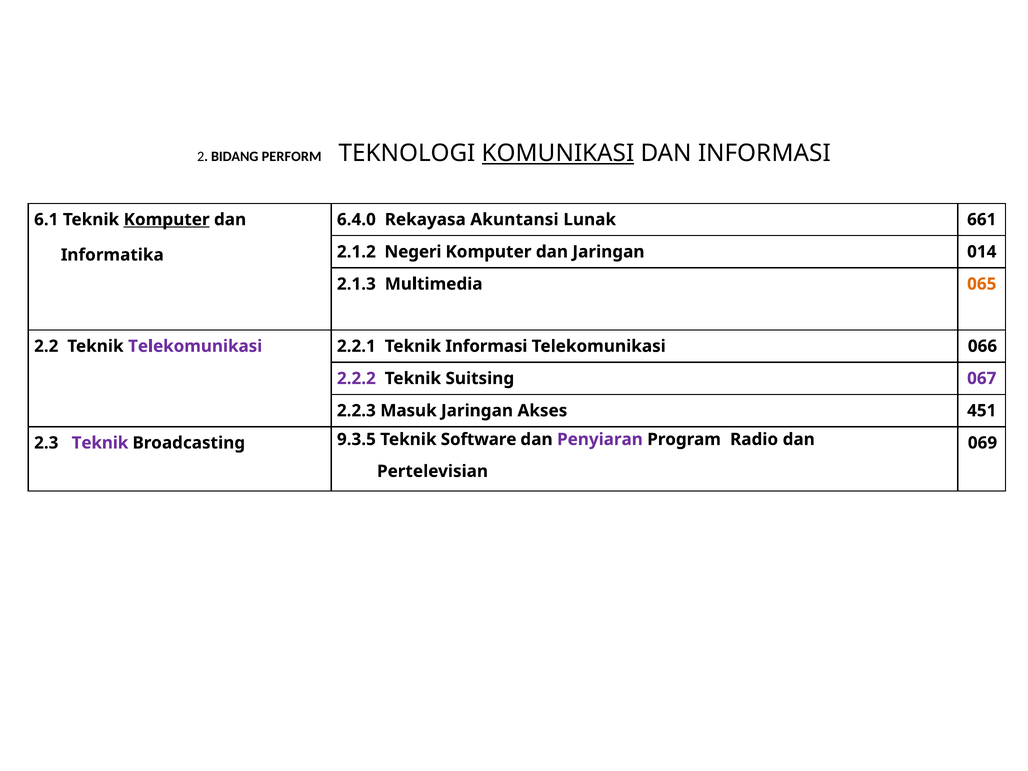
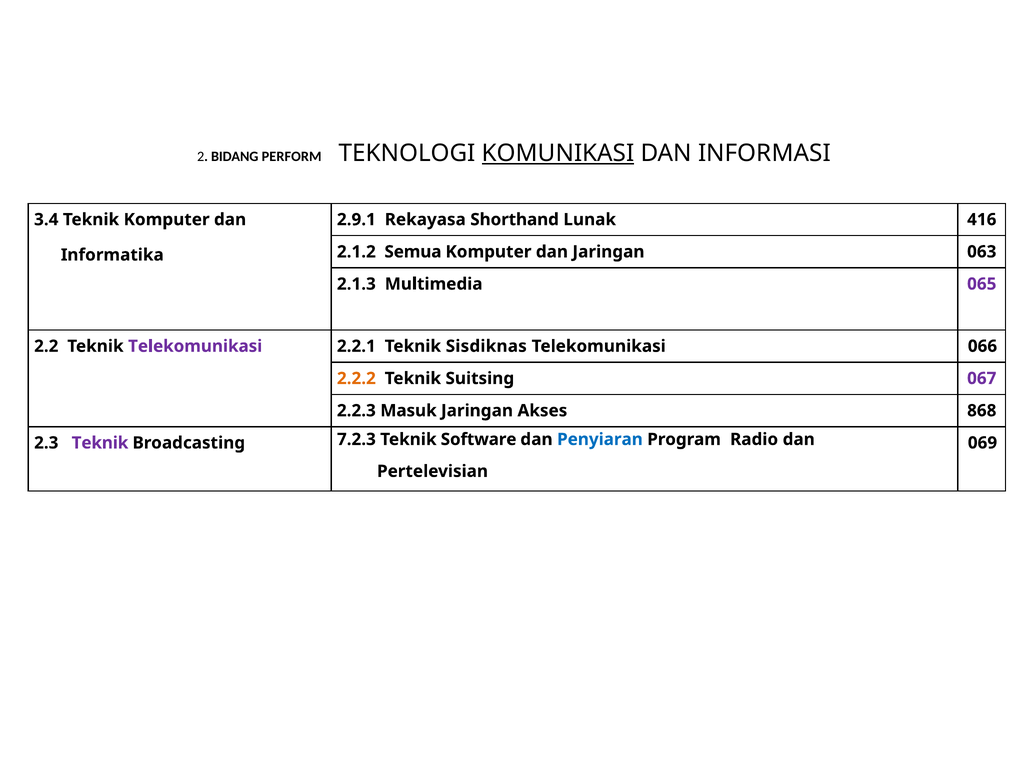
6.1: 6.1 -> 3.4
Komputer at (167, 220) underline: present -> none
6.4.0: 6.4.0 -> 2.9.1
Akuntansi: Akuntansi -> Shorthand
661: 661 -> 416
Negeri: Negeri -> Semua
014: 014 -> 063
065 colour: orange -> purple
Teknik Informasi: Informasi -> Sisdiknas
2.2.2 colour: purple -> orange
451: 451 -> 868
9.3.5: 9.3.5 -> 7.2.3
Penyiaran colour: purple -> blue
